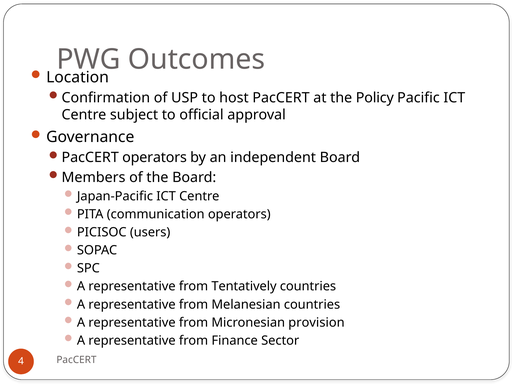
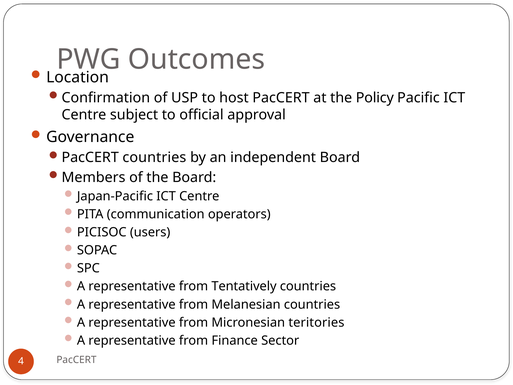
PacCERT operators: operators -> countries
provision: provision -> teritories
